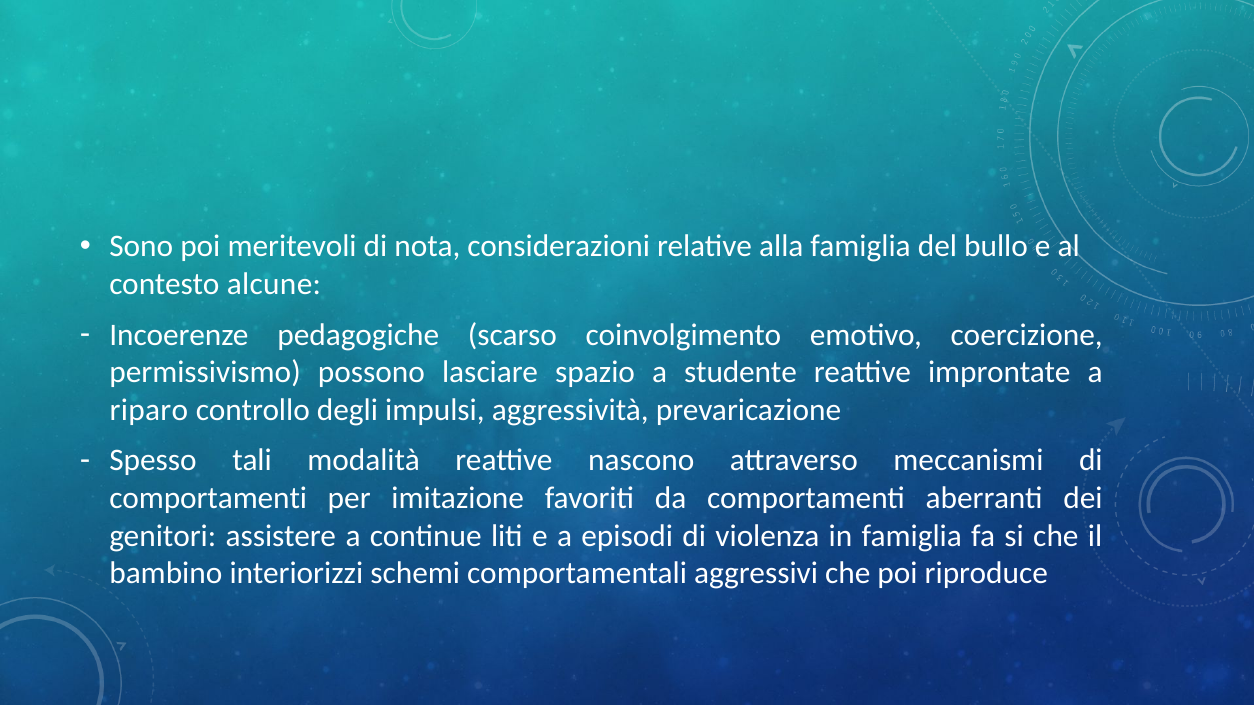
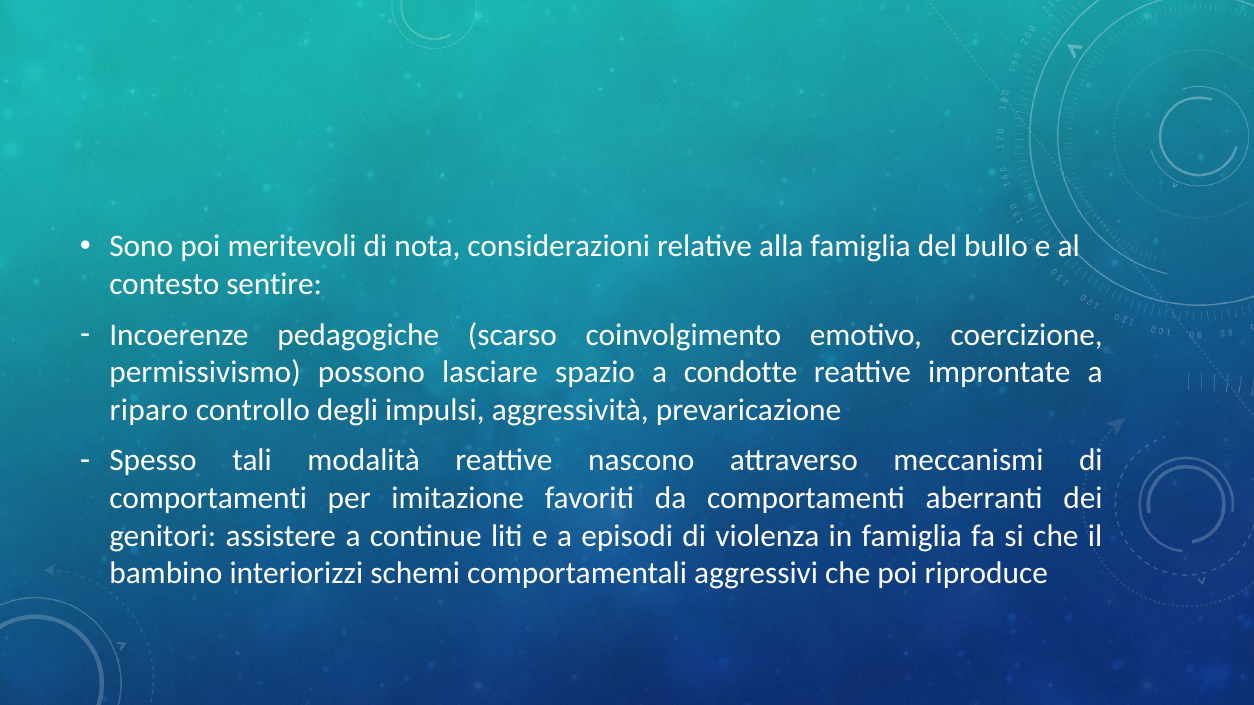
alcune: alcune -> sentire
studente: studente -> condotte
